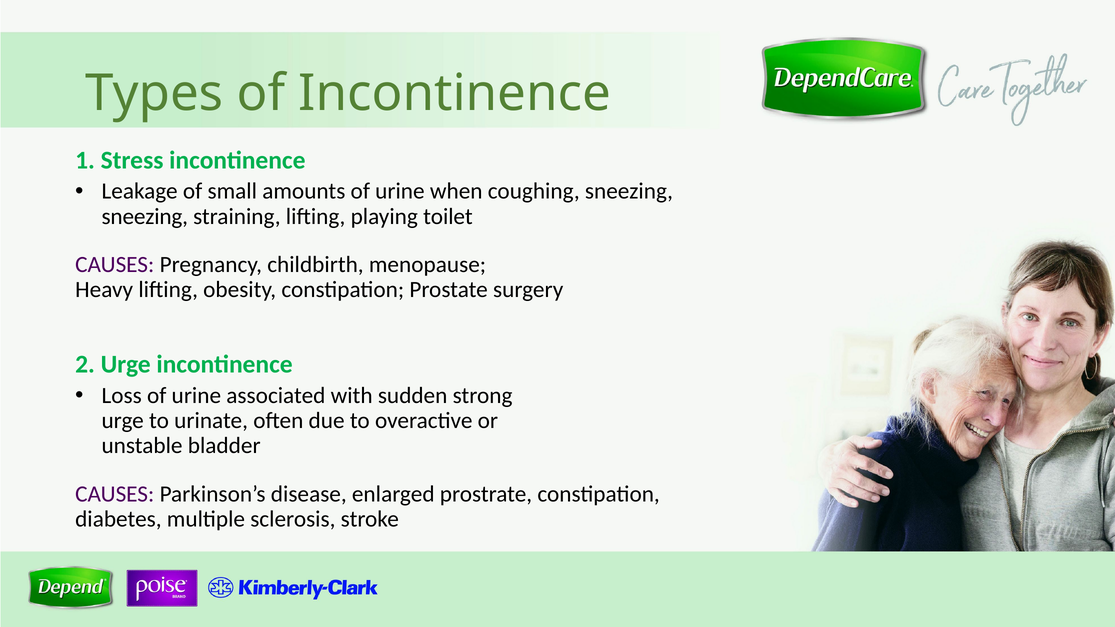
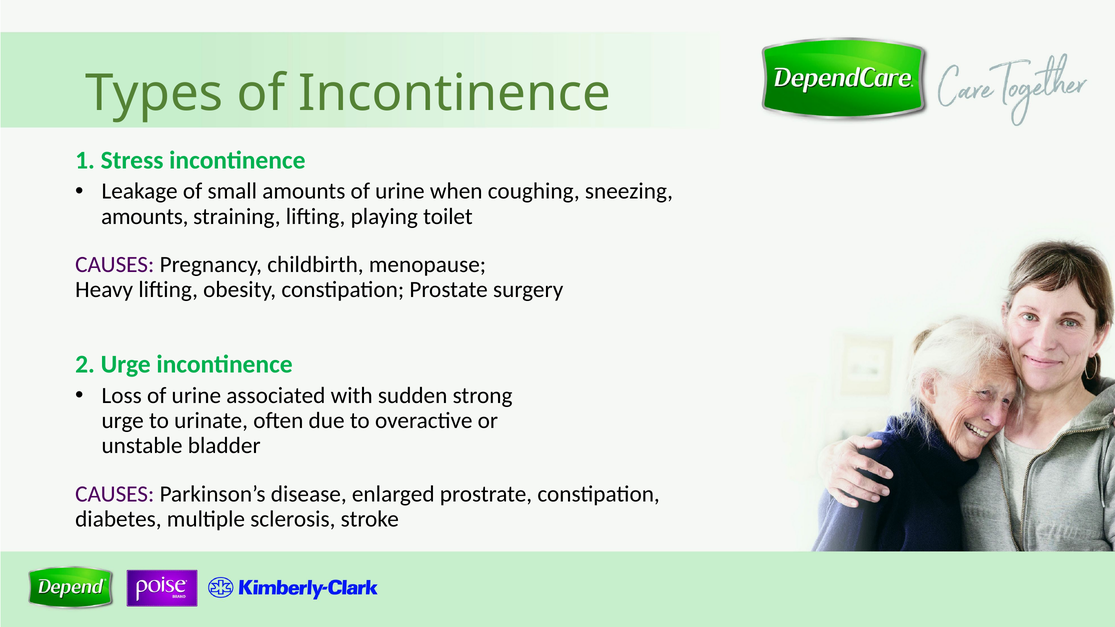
sneezing at (145, 216): sneezing -> amounts
